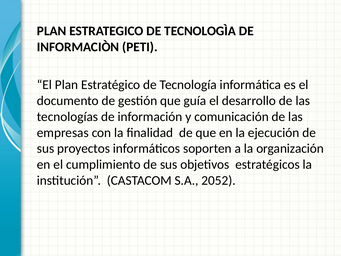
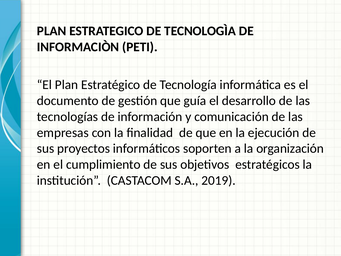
2052: 2052 -> 2019
